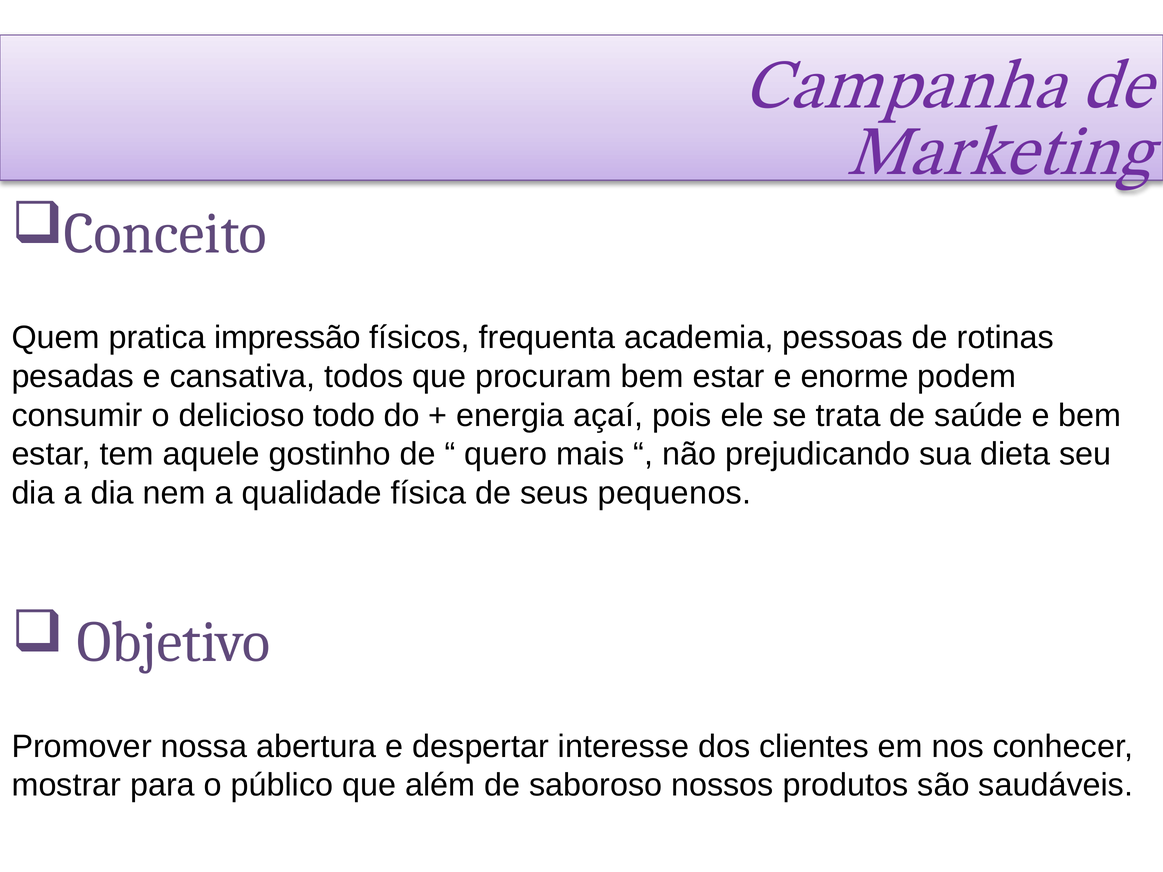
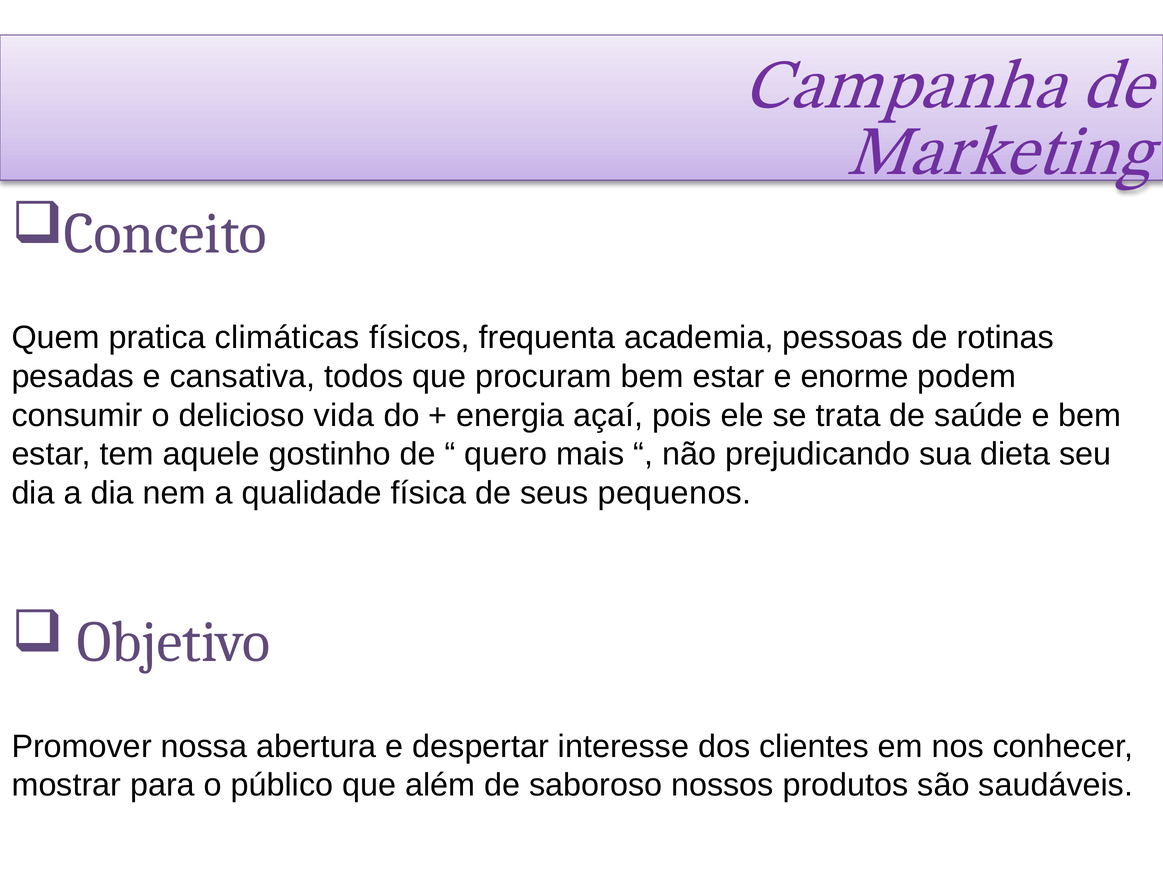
impressão: impressão -> climáticas
todo: todo -> vida
